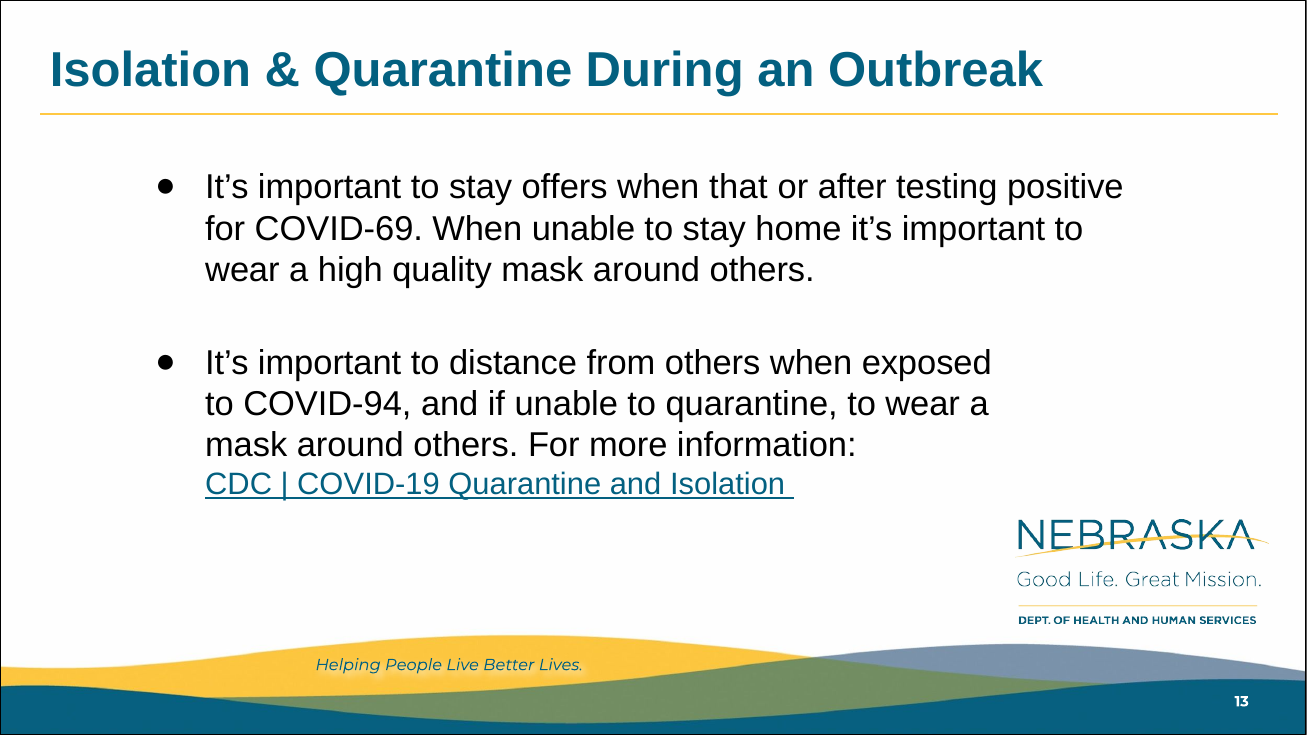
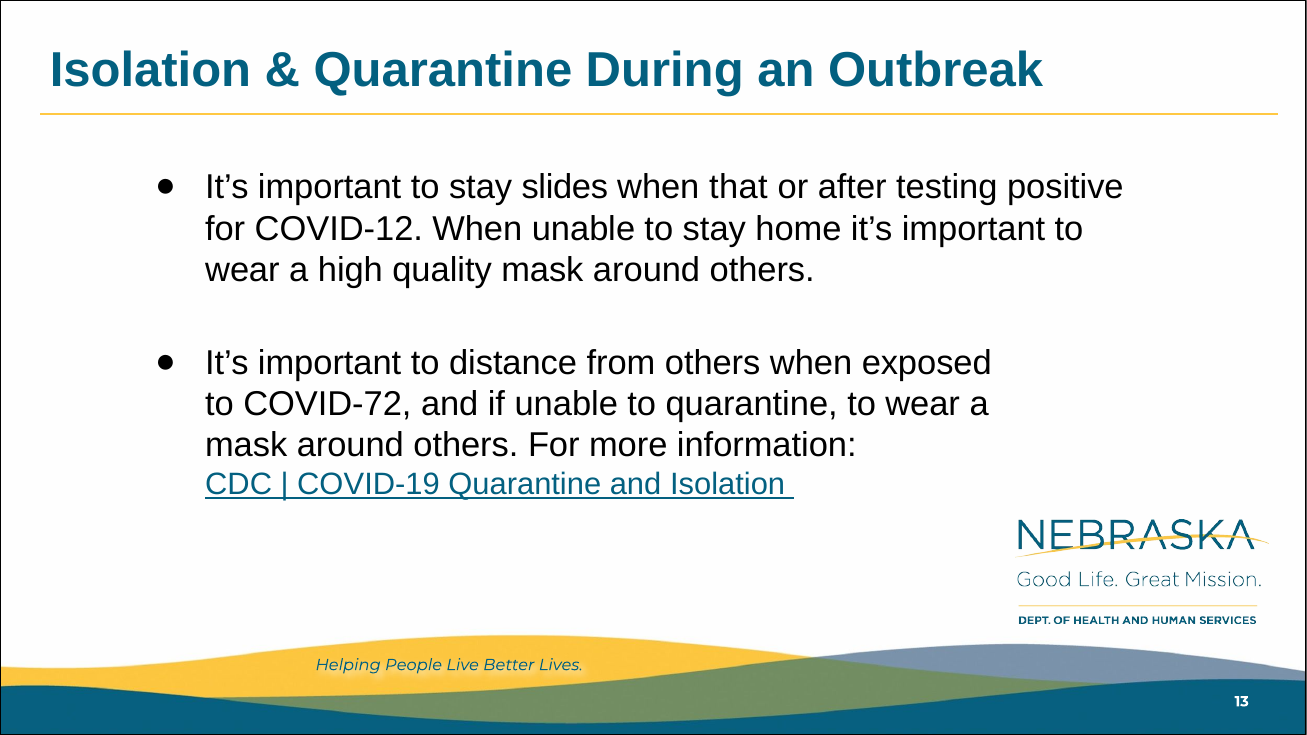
offers: offers -> slides
COVID-69: COVID-69 -> COVID-12
COVID-94: COVID-94 -> COVID-72
